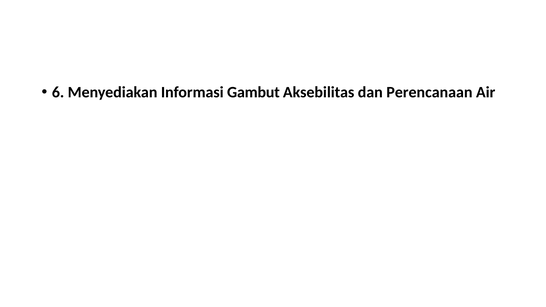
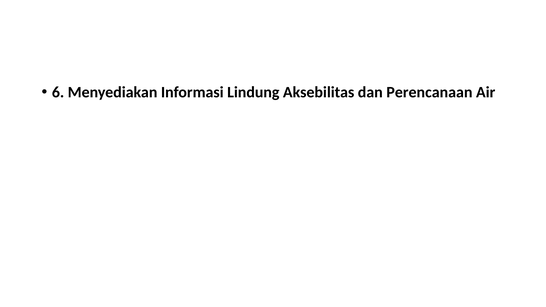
Gambut: Gambut -> Lindung
